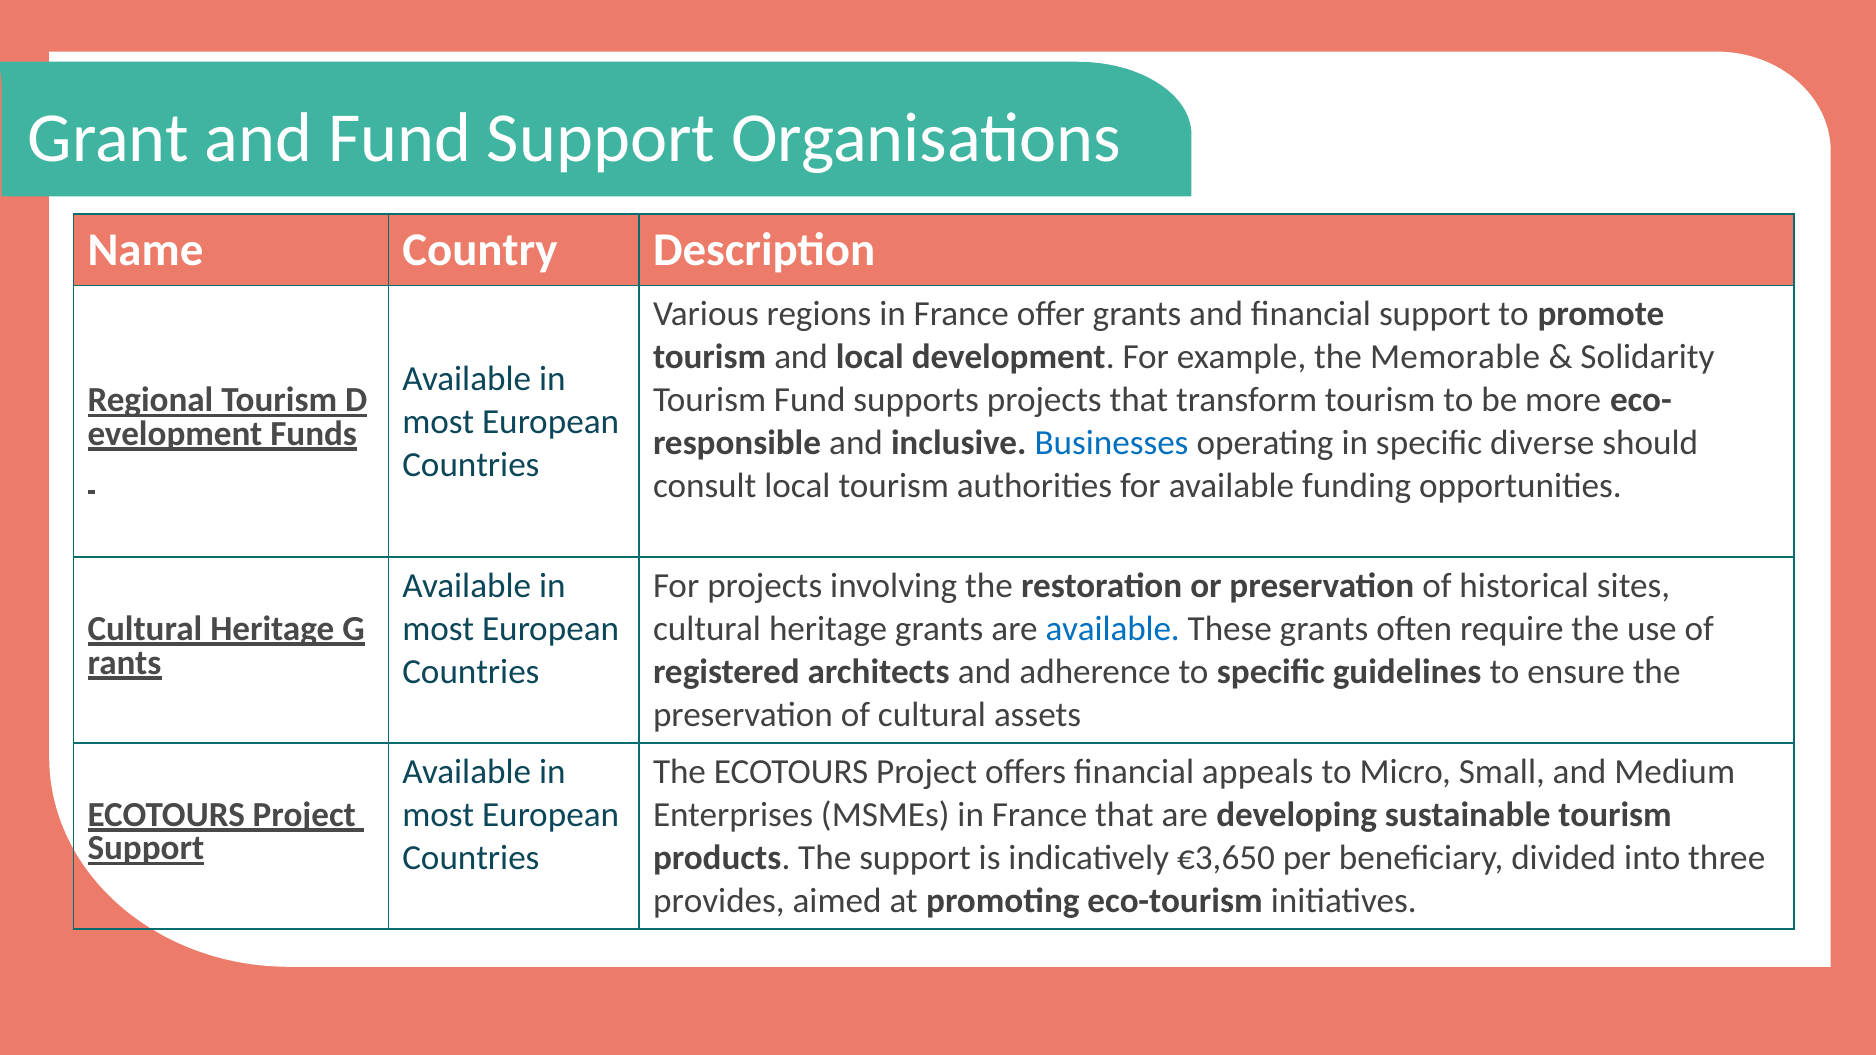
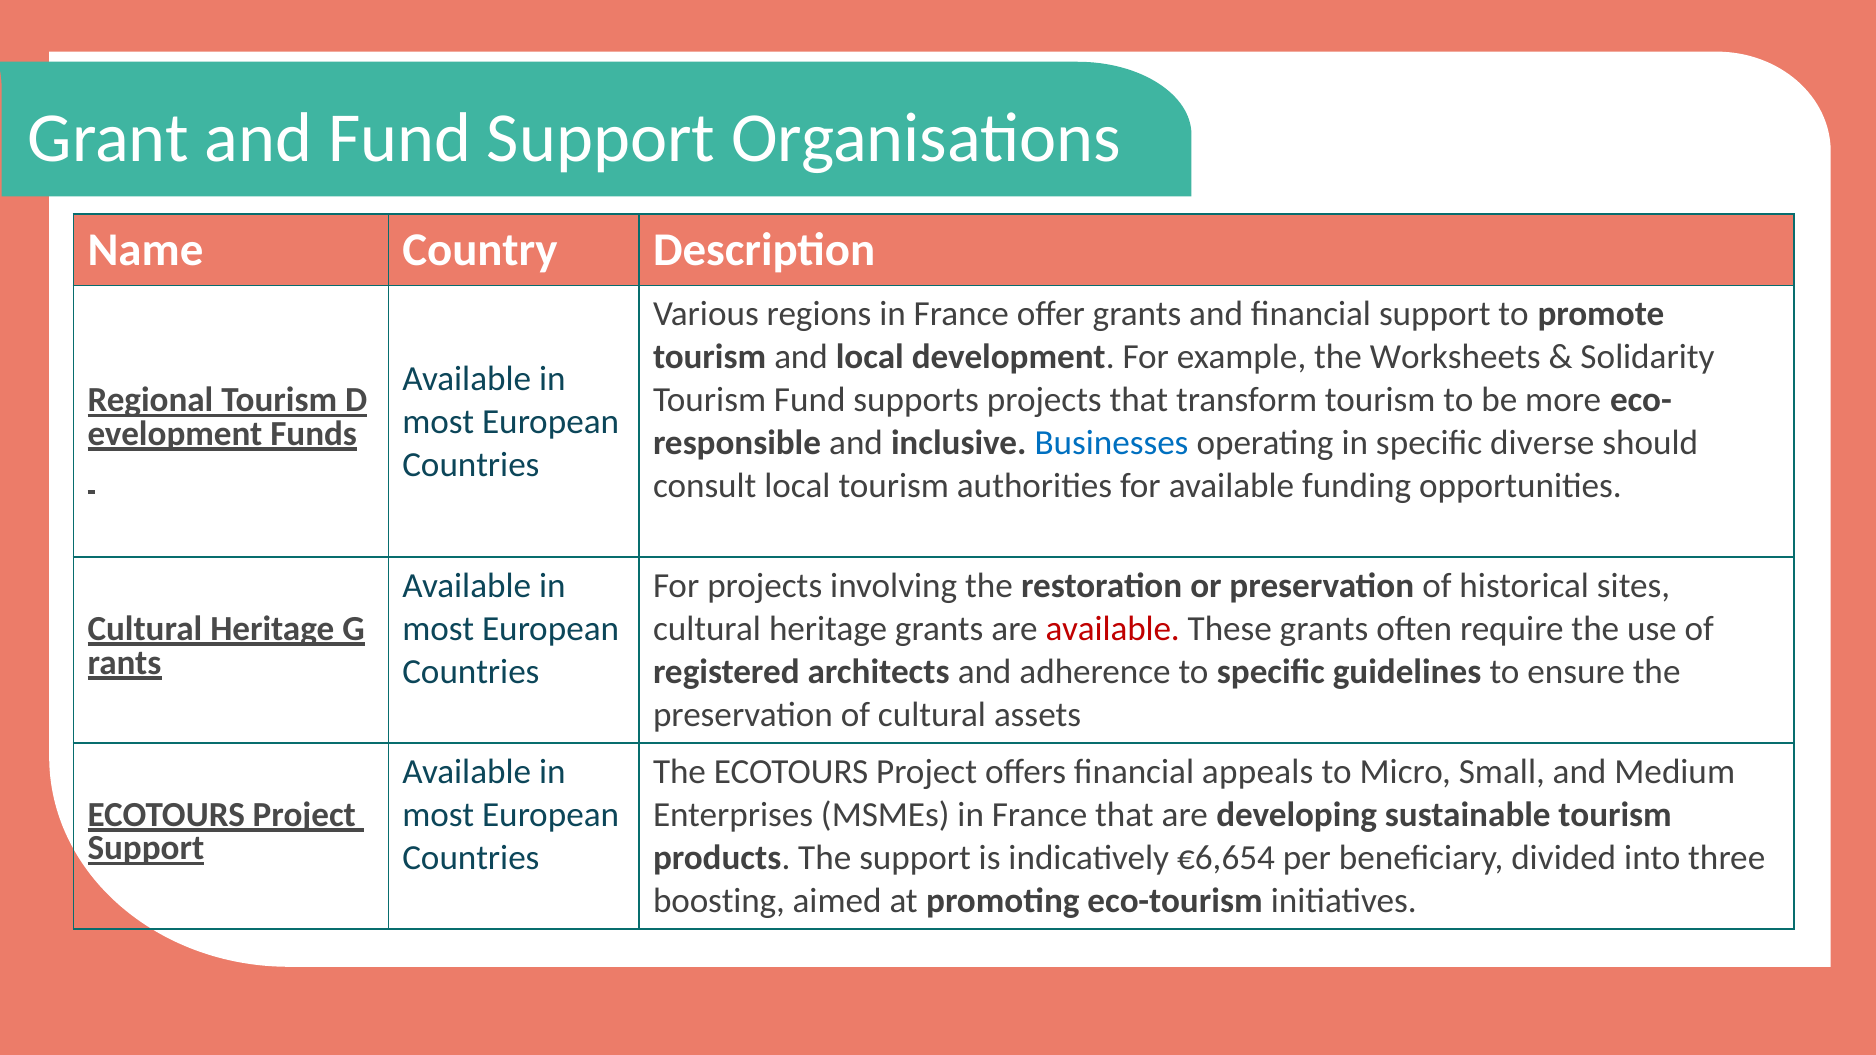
Memorable: Memorable -> Worksheets
available at (1113, 629) colour: blue -> red
€3,650: €3,650 -> €6,654
provides: provides -> boosting
